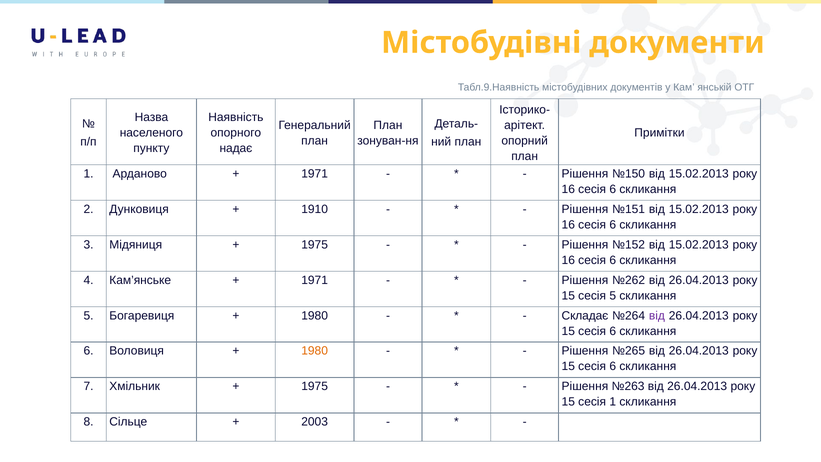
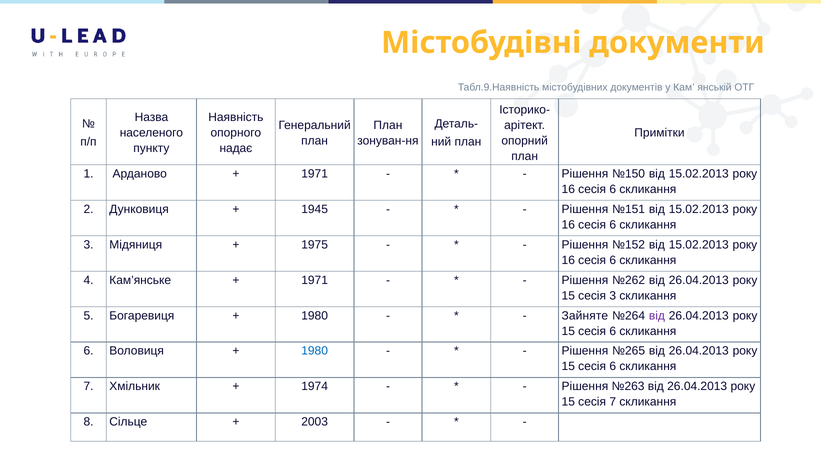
1910: 1910 -> 1945
сесія 5: 5 -> 3
Складає: Складає -> Зайняте
1980 at (315, 351) colour: orange -> blue
1975 at (315, 386): 1975 -> 1974
сесія 1: 1 -> 7
